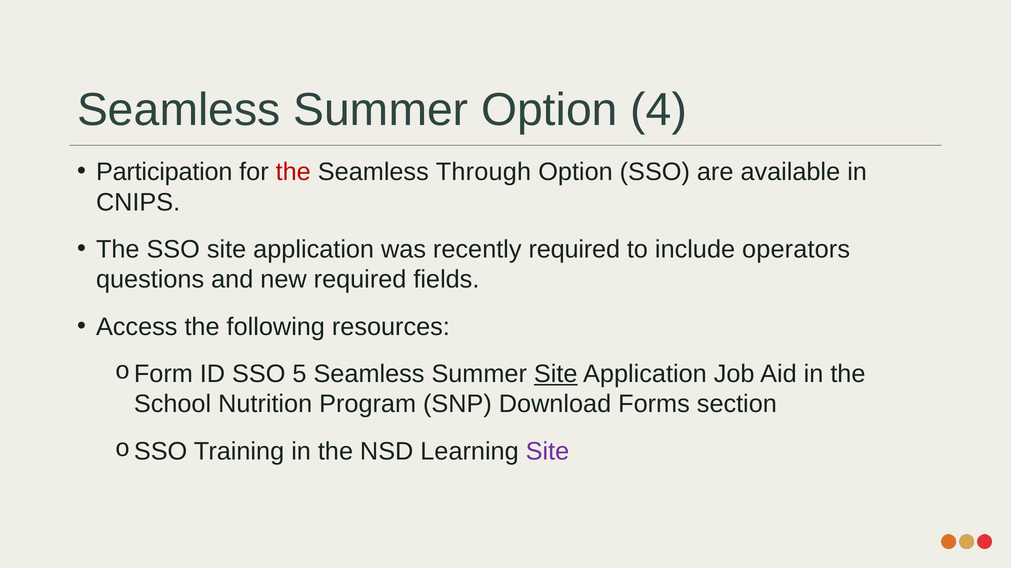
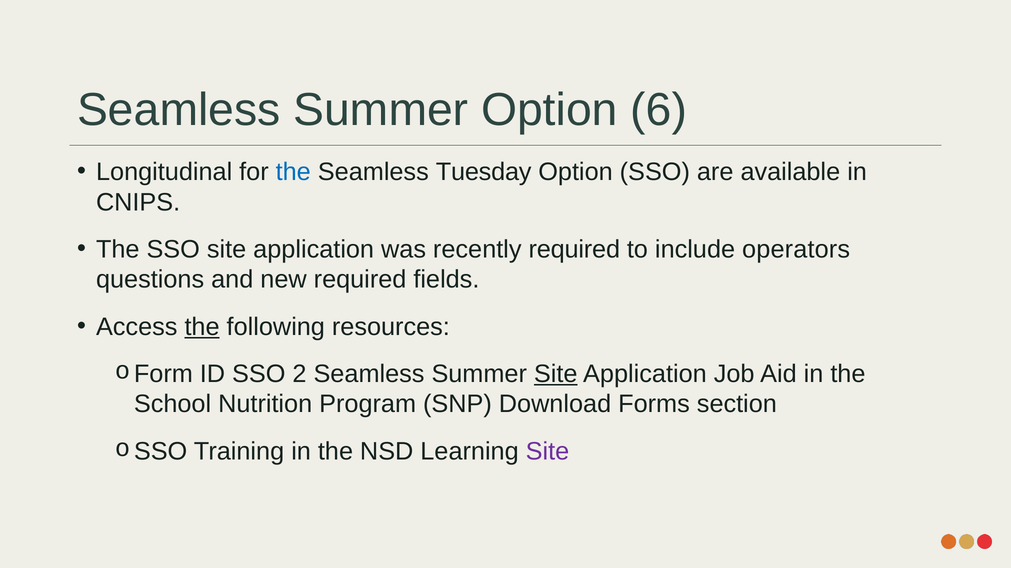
4: 4 -> 6
Participation: Participation -> Longitudinal
the at (293, 172) colour: red -> blue
Through: Through -> Tuesday
the at (202, 327) underline: none -> present
5: 5 -> 2
